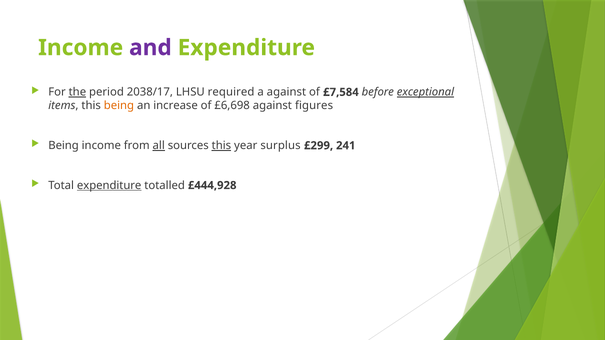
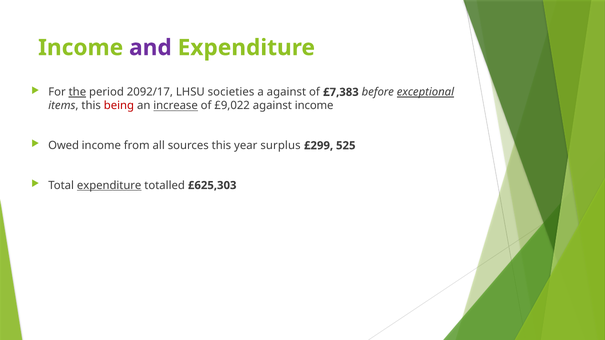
2038/17: 2038/17 -> 2092/17
required: required -> societies
£7,584: £7,584 -> £7,383
being at (119, 106) colour: orange -> red
increase underline: none -> present
£6,698: £6,698 -> £9,022
against figures: figures -> income
Being at (64, 146): Being -> Owed
all underline: present -> none
this at (221, 146) underline: present -> none
241: 241 -> 525
£444,928: £444,928 -> £625,303
